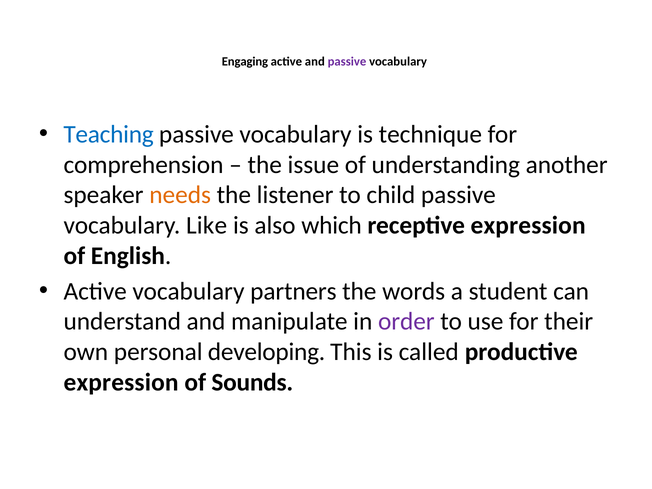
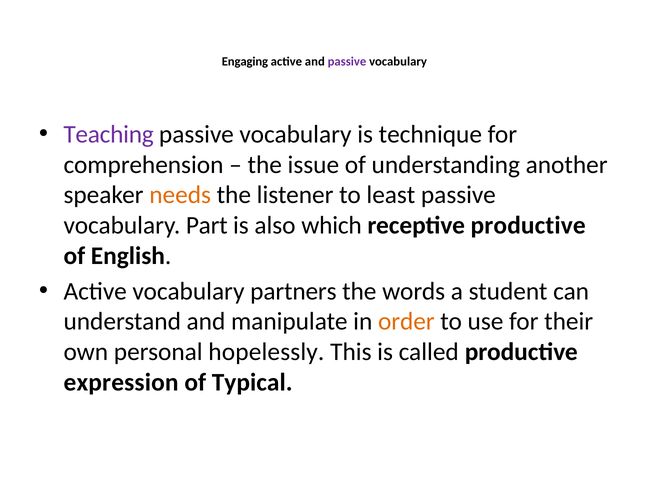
Teaching colour: blue -> purple
child: child -> least
Like: Like -> Part
receptive expression: expression -> productive
order colour: purple -> orange
developing: developing -> hopelessly
Sounds: Sounds -> Typical
